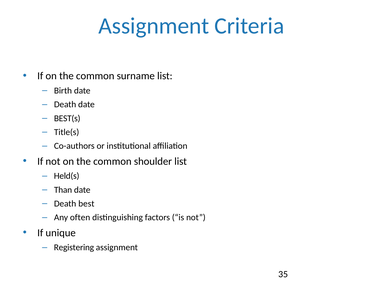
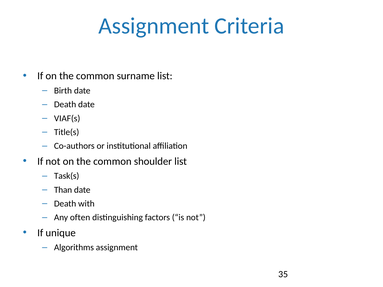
BEST(s: BEST(s -> VIAF(s
Held(s: Held(s -> Task(s
best: best -> with
Registering: Registering -> Algorithms
